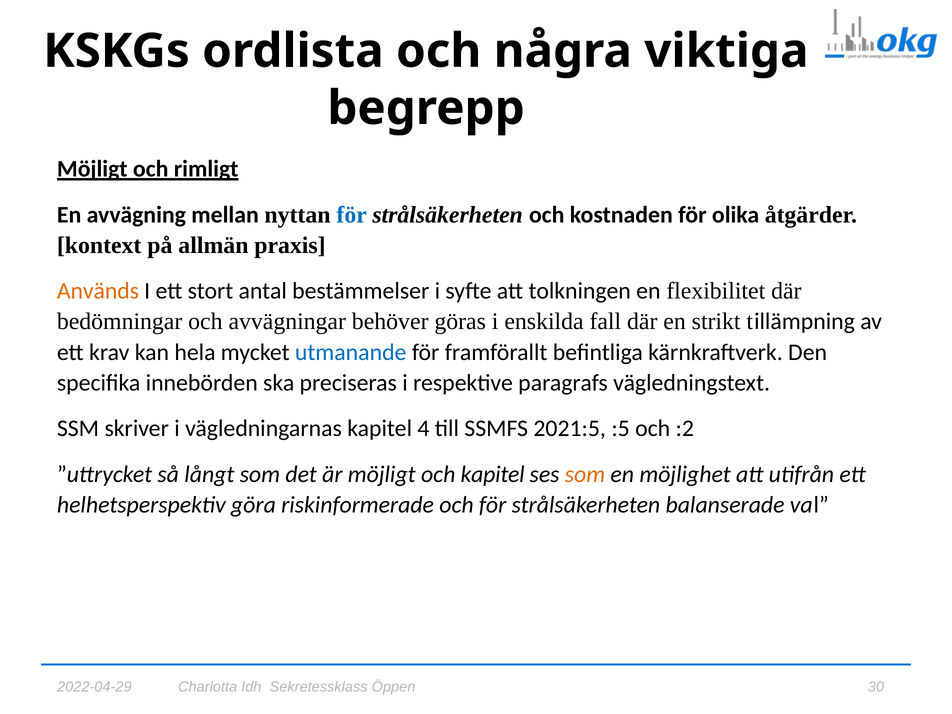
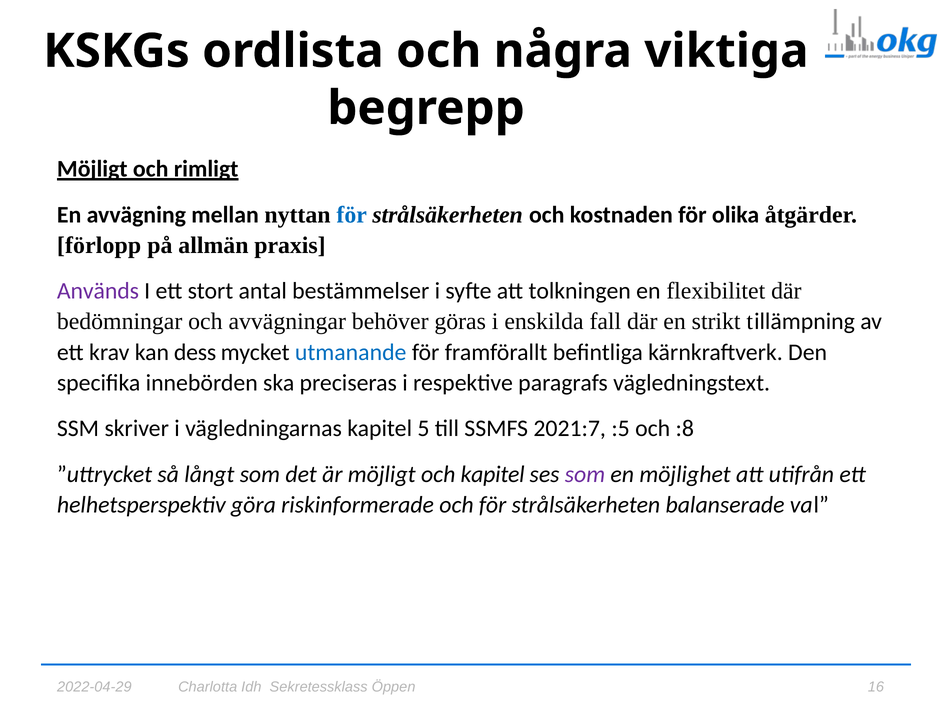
kontext: kontext -> förlopp
Används colour: orange -> purple
hela: hela -> dess
4: 4 -> 5
2021:5: 2021:5 -> 2021:7
:2: :2 -> :8
som at (585, 474) colour: orange -> purple
30: 30 -> 16
